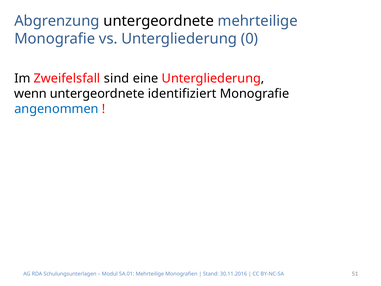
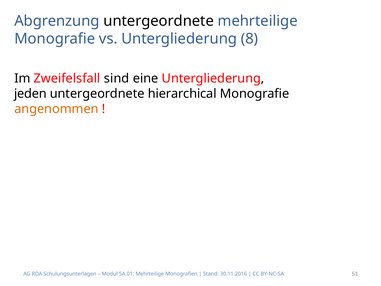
0: 0 -> 8
wenn: wenn -> jeden
identifiziert: identifiziert -> hierarchical
angenommen colour: blue -> orange
